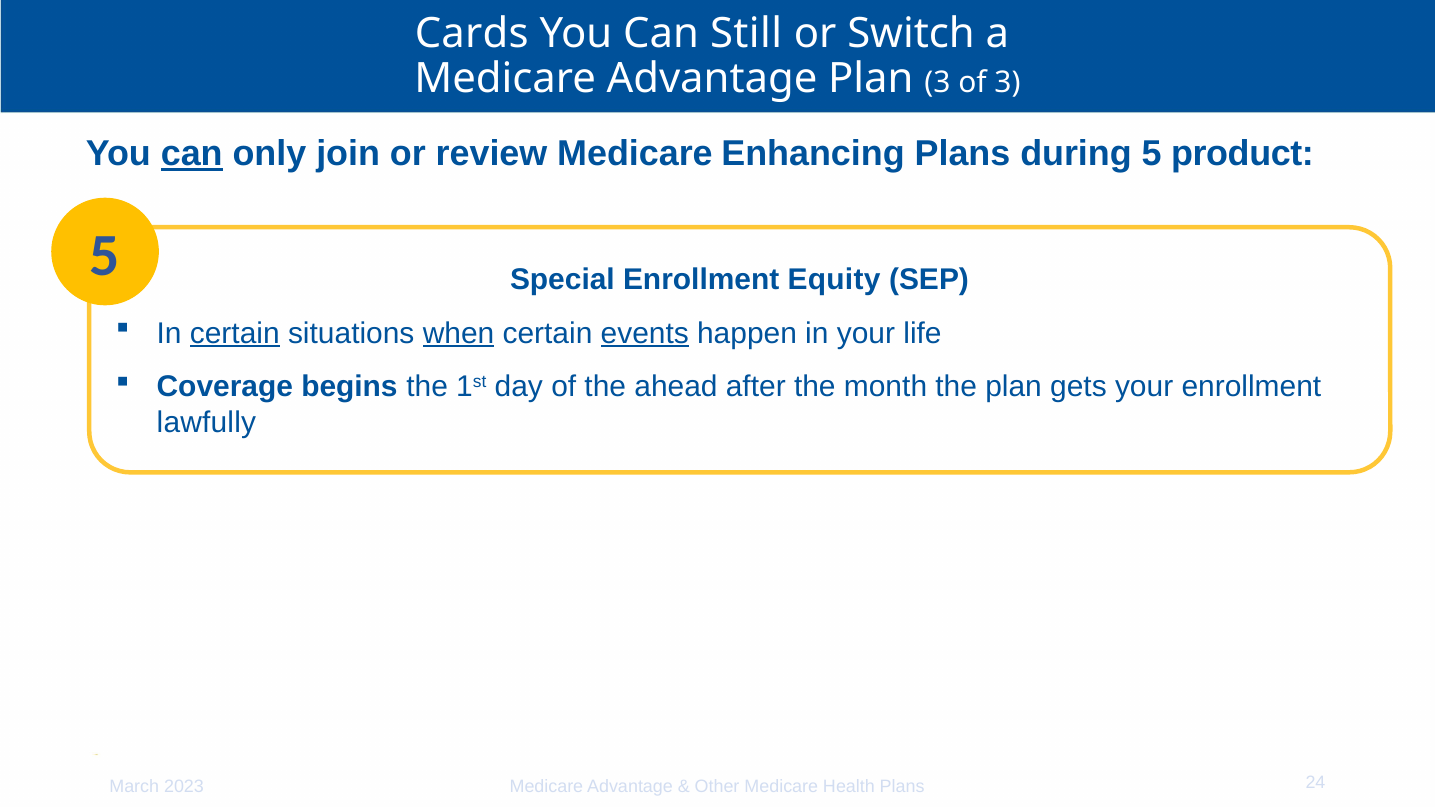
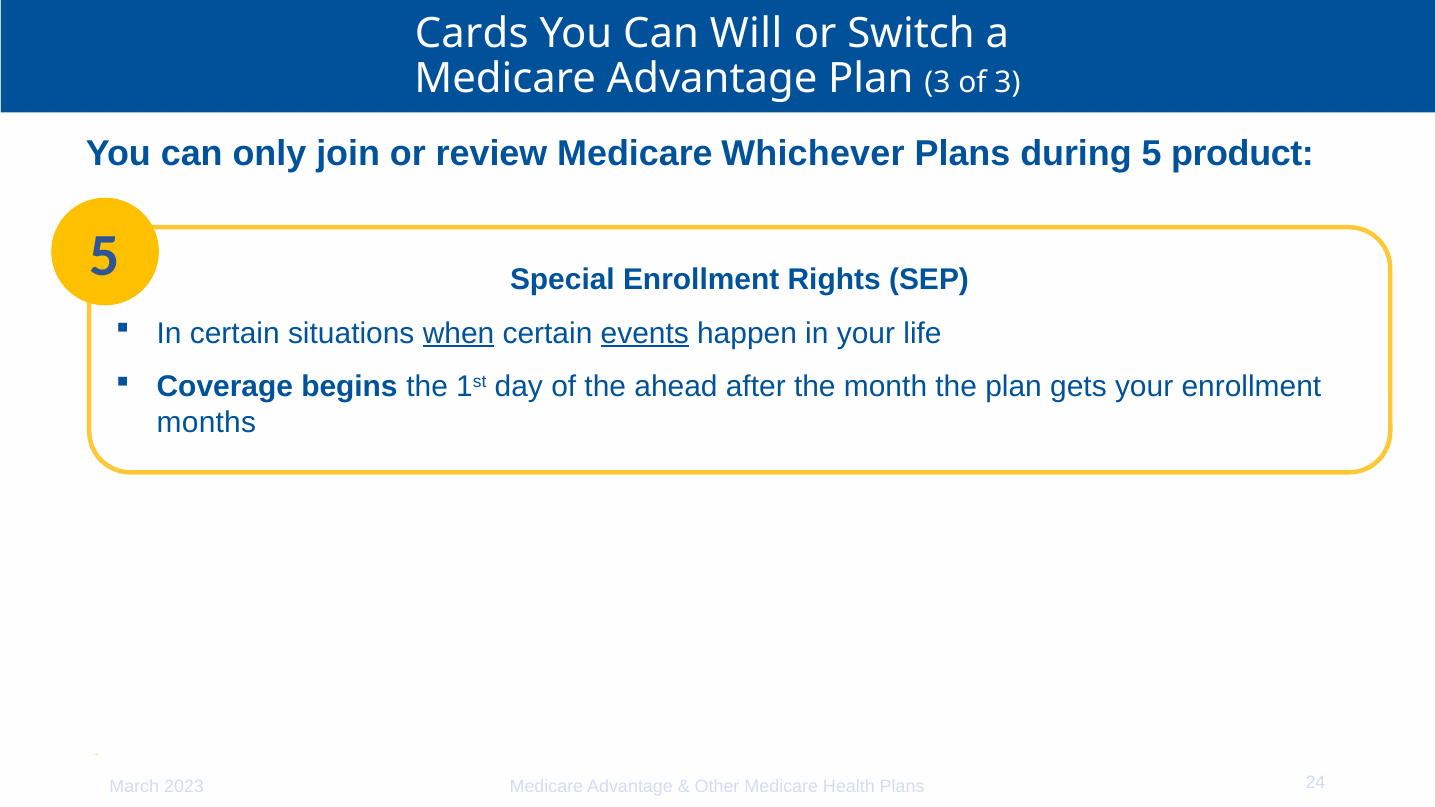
Still: Still -> Will
can at (192, 154) underline: present -> none
Enhancing: Enhancing -> Whichever
Equity: Equity -> Rights
certain at (235, 333) underline: present -> none
lawfully: lawfully -> months
